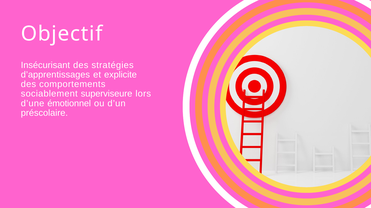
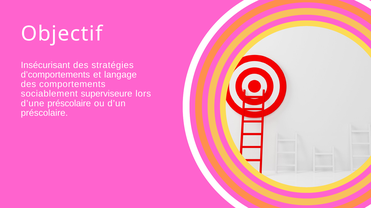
d’apprentissages: d’apprentissages -> d’comportements
explicite: explicite -> langage
d’une émotionnel: émotionnel -> préscolaire
